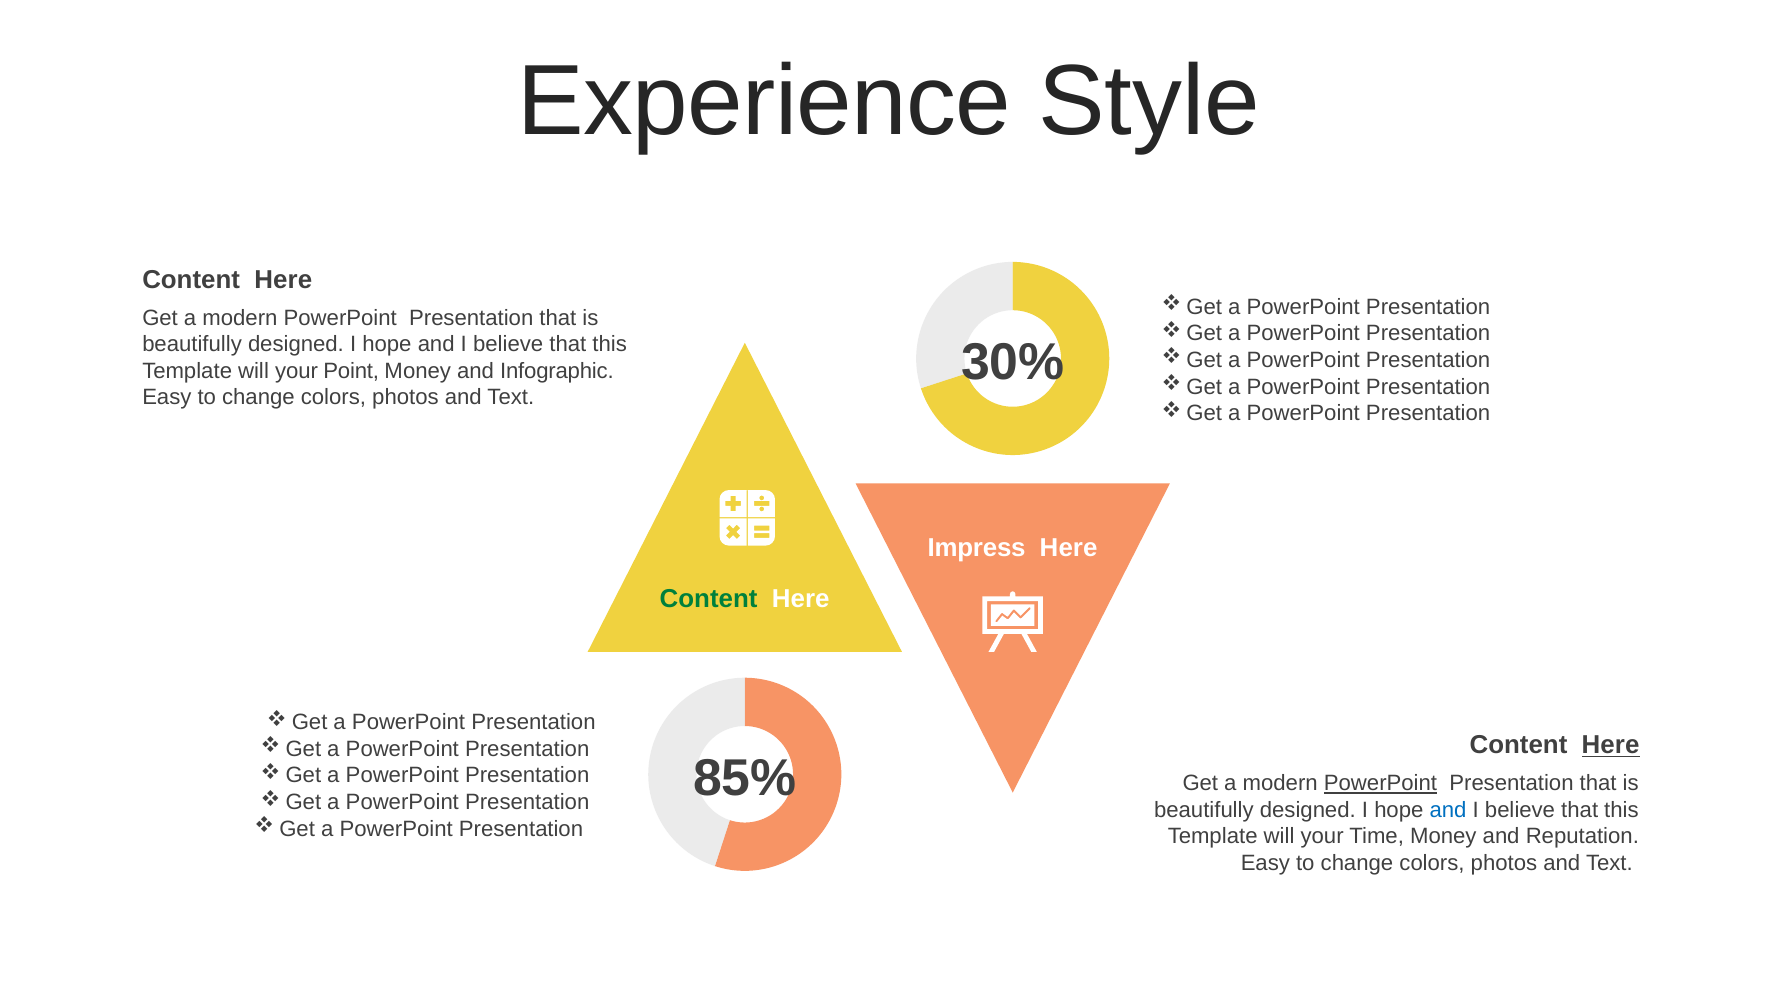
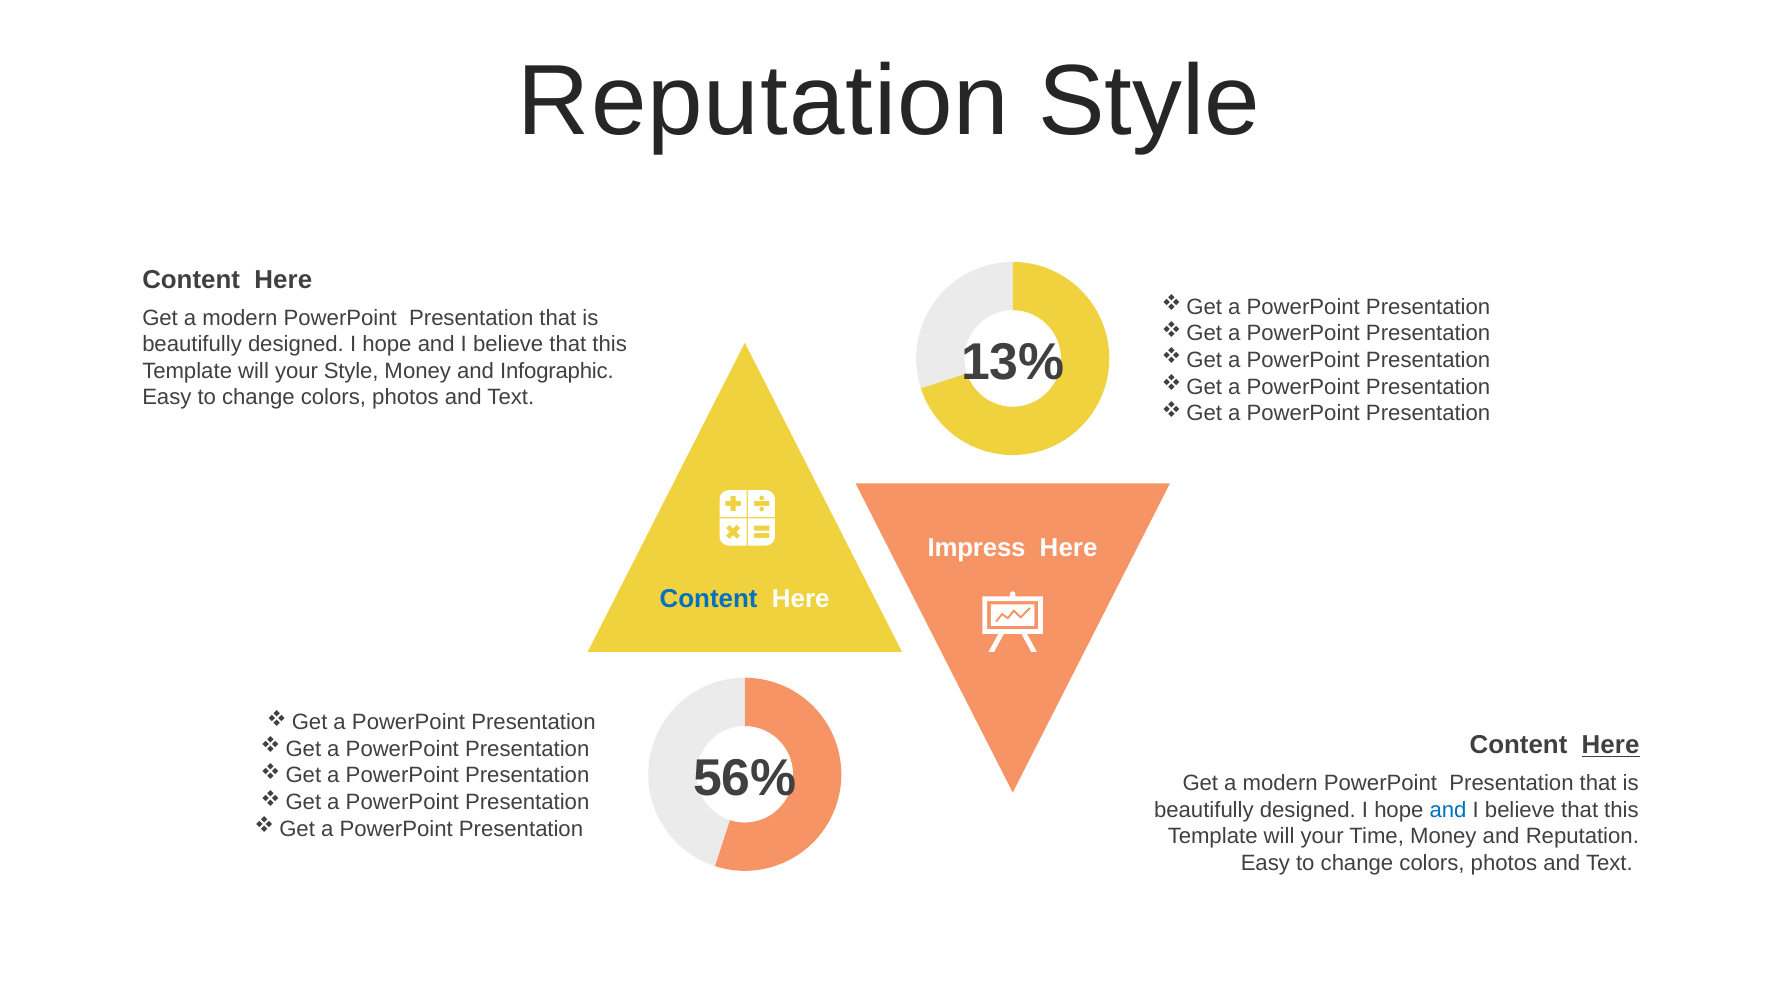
Experience at (764, 101): Experience -> Reputation
30%: 30% -> 13%
your Point: Point -> Style
Content at (709, 599) colour: green -> blue
85%: 85% -> 56%
PowerPoint at (1380, 783) underline: present -> none
